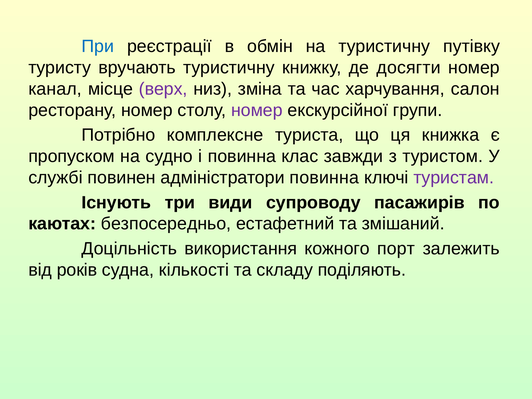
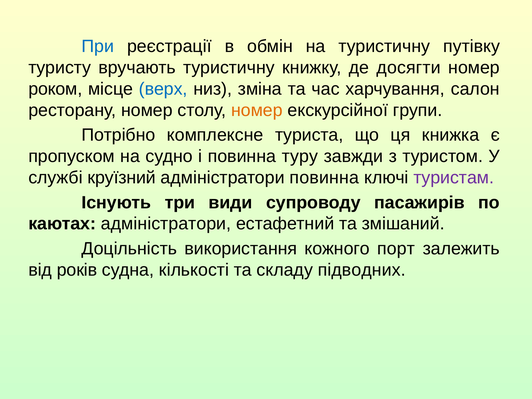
канал: канал -> роком
верх colour: purple -> blue
номер at (257, 110) colour: purple -> orange
клас: клас -> туру
повинен: повинен -> круїзний
каютах безпосередньо: безпосередньо -> адміністратори
поділяють: поділяють -> підводних
